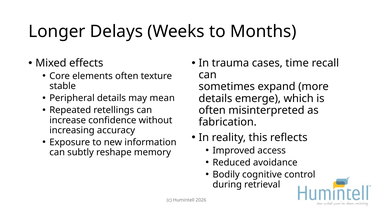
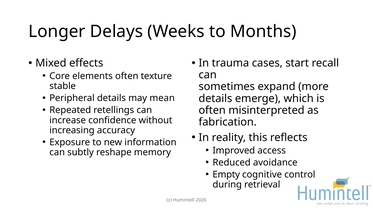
time: time -> start
Bodily: Bodily -> Empty
